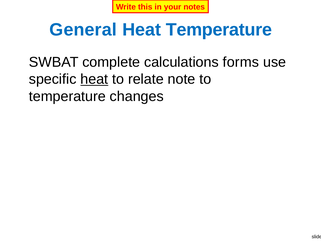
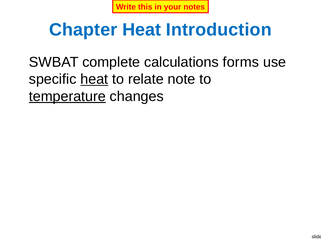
General: General -> Chapter
Heat Temperature: Temperature -> Introduction
temperature at (67, 96) underline: none -> present
